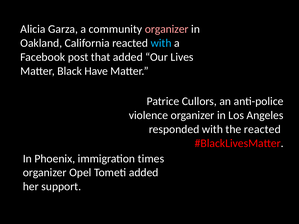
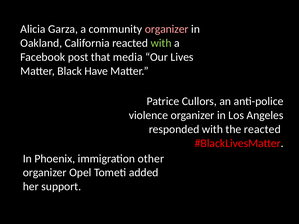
with at (161, 43) colour: light blue -> light green
that added: added -> media
times: times -> other
